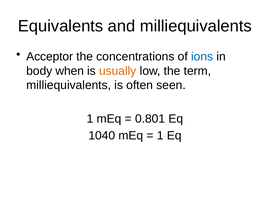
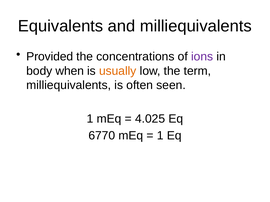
Acceptor: Acceptor -> Provided
ions colour: blue -> purple
0.801: 0.801 -> 4.025
1040: 1040 -> 6770
